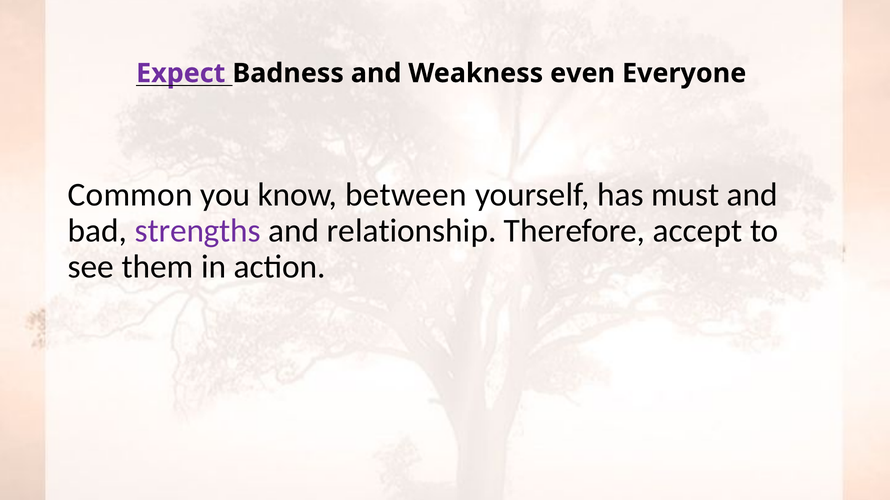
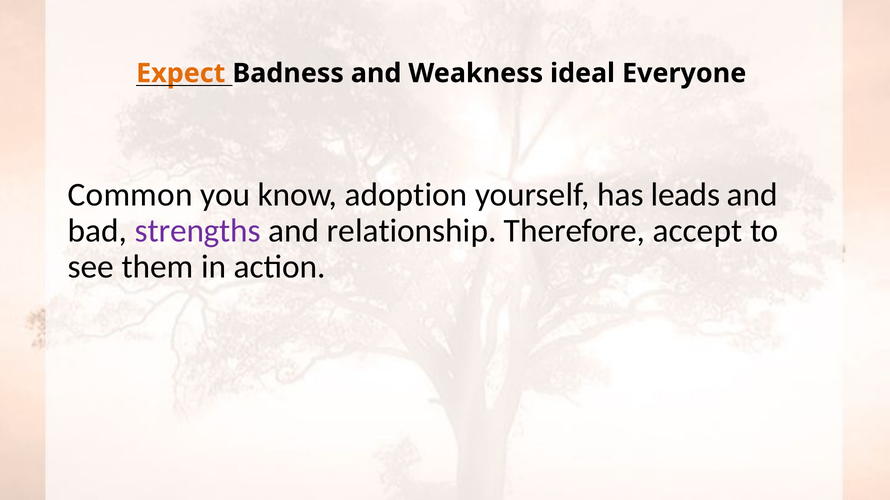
Expect colour: purple -> orange
even: even -> ideal
between: between -> adoption
must: must -> leads
